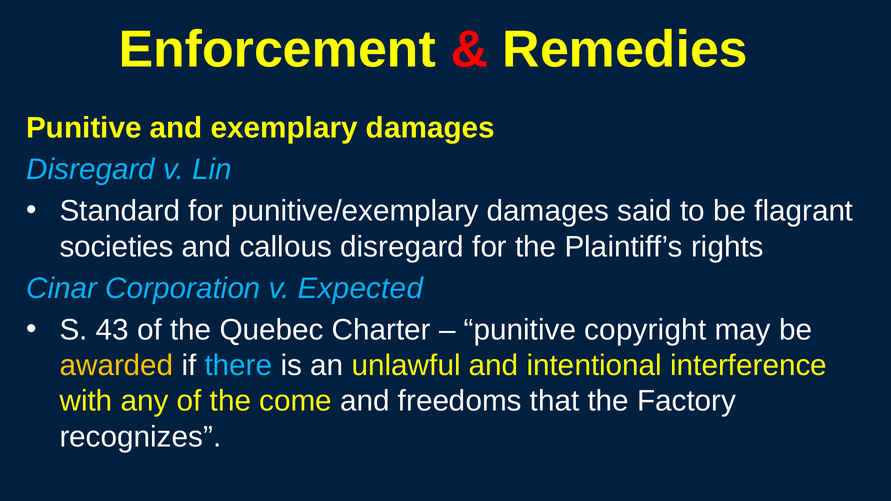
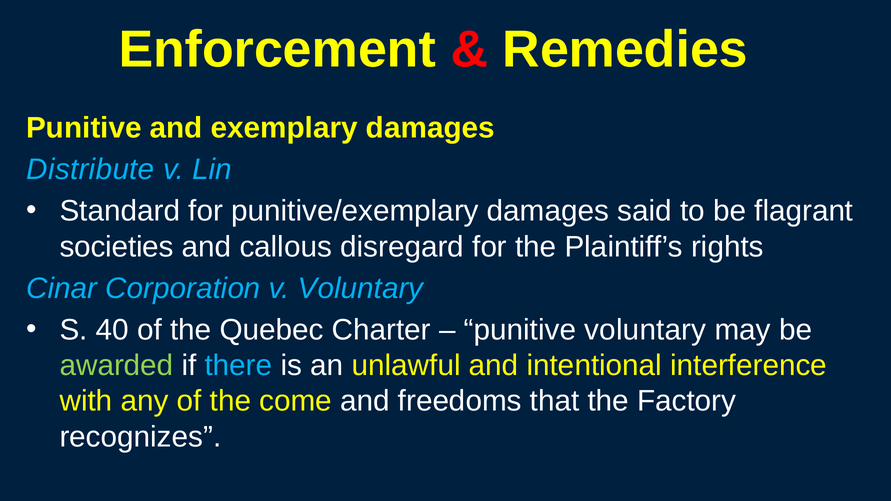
Disregard at (91, 170): Disregard -> Distribute
v Expected: Expected -> Voluntary
43: 43 -> 40
punitive copyright: copyright -> voluntary
awarded colour: yellow -> light green
